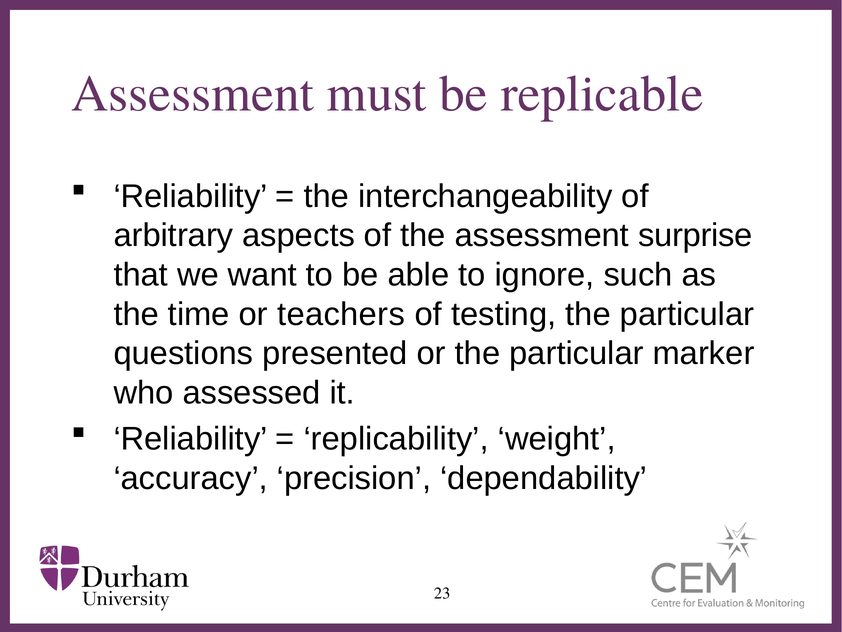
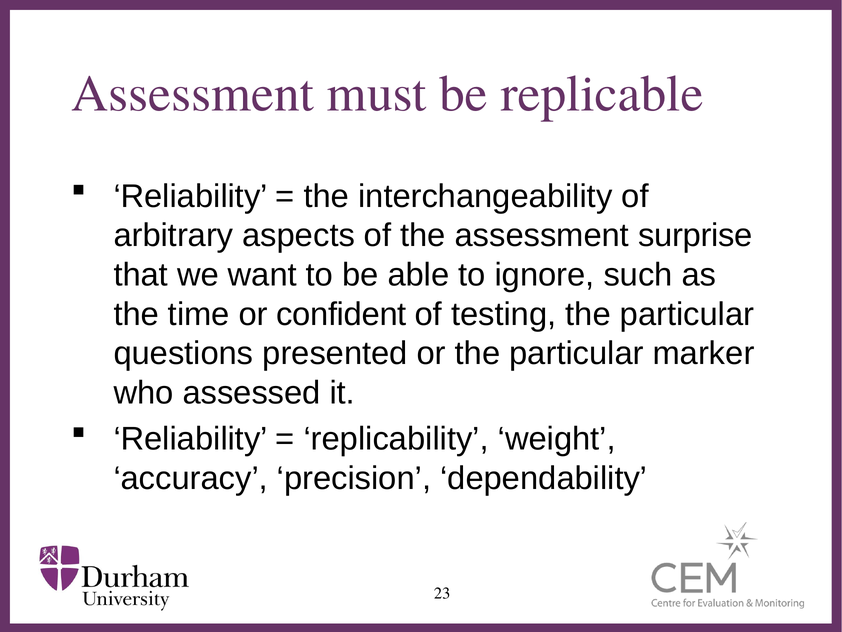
teachers: teachers -> confident
